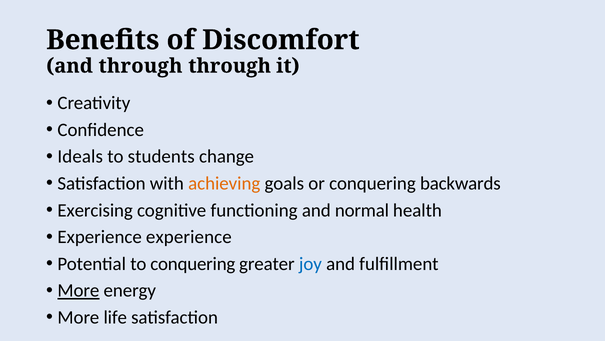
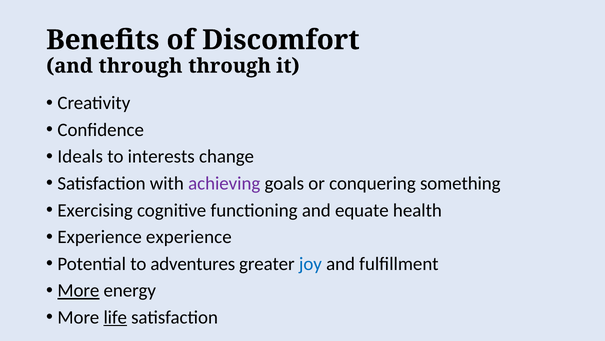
students: students -> interests
achieving colour: orange -> purple
backwards: backwards -> something
normal: normal -> equate
to conquering: conquering -> adventures
life underline: none -> present
